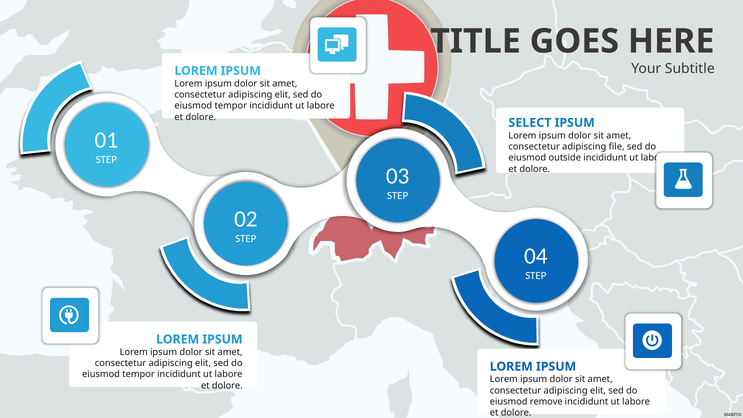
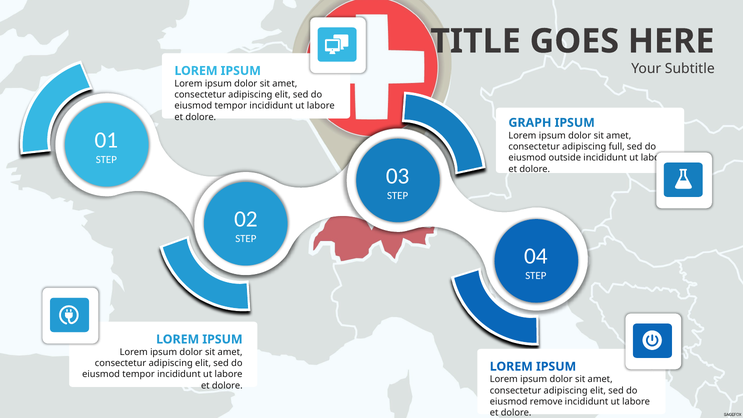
SELECT: SELECT -> GRAPH
file: file -> full
